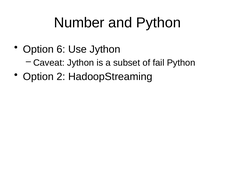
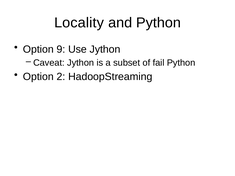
Number: Number -> Locality
6: 6 -> 9
